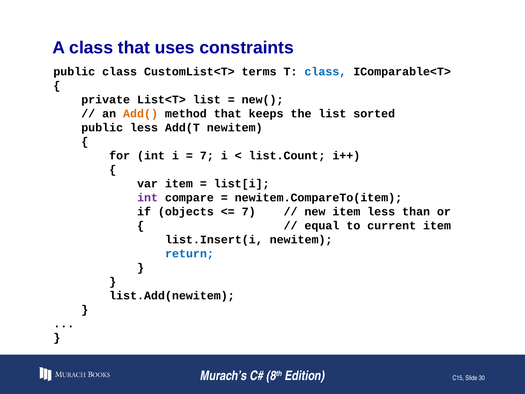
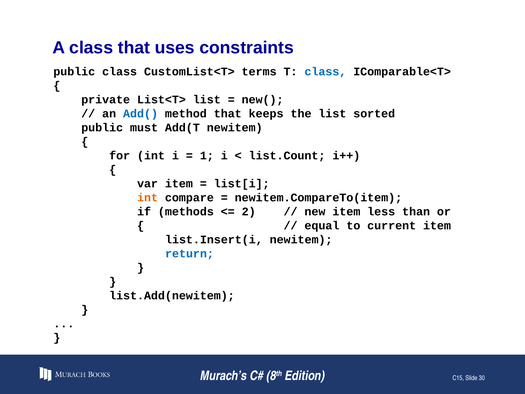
Add( colour: orange -> blue
public less: less -> must
7 at (207, 156): 7 -> 1
int at (148, 198) colour: purple -> orange
objects: objects -> methods
7 at (249, 212): 7 -> 2
